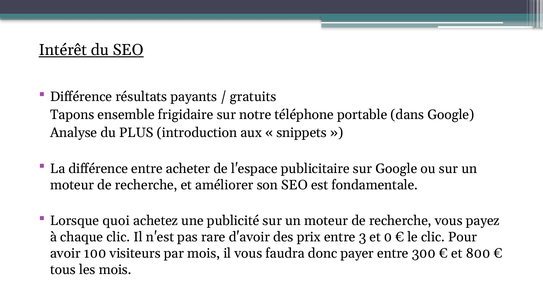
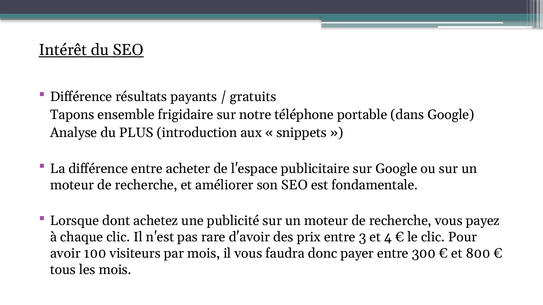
quoi: quoi -> dont
0: 0 -> 4
